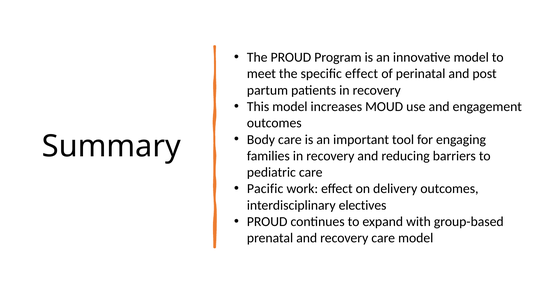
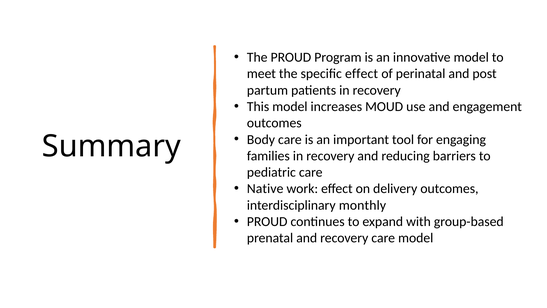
Pacific: Pacific -> Native
electives: electives -> monthly
